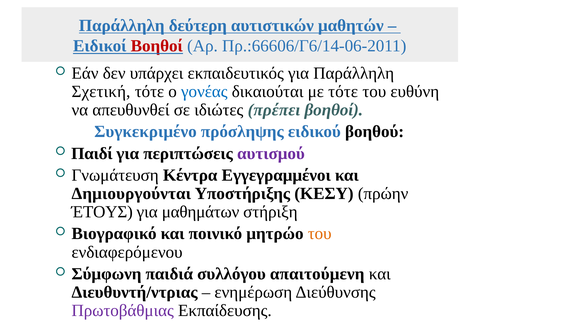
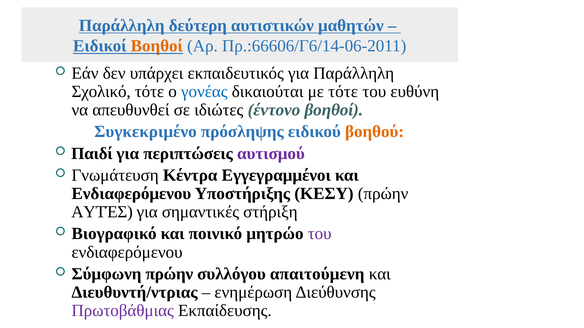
Βοηθοί at (157, 46) colour: red -> orange
Σχετική: Σχετική -> Σχολικό
πρέπει: πρέπει -> έντονο
βοηθού colour: black -> orange
Δημιουργούνται at (131, 194): Δημιουργούνται -> Ενδιαφερόμενου
ΈΤΟΥΣ: ΈΤΟΥΣ -> ΑΥΤΈΣ
μαθημάτων: μαθημάτων -> σημαντικές
του at (320, 234) colour: orange -> purple
Σύμφωνη παιδιά: παιδιά -> πρώην
